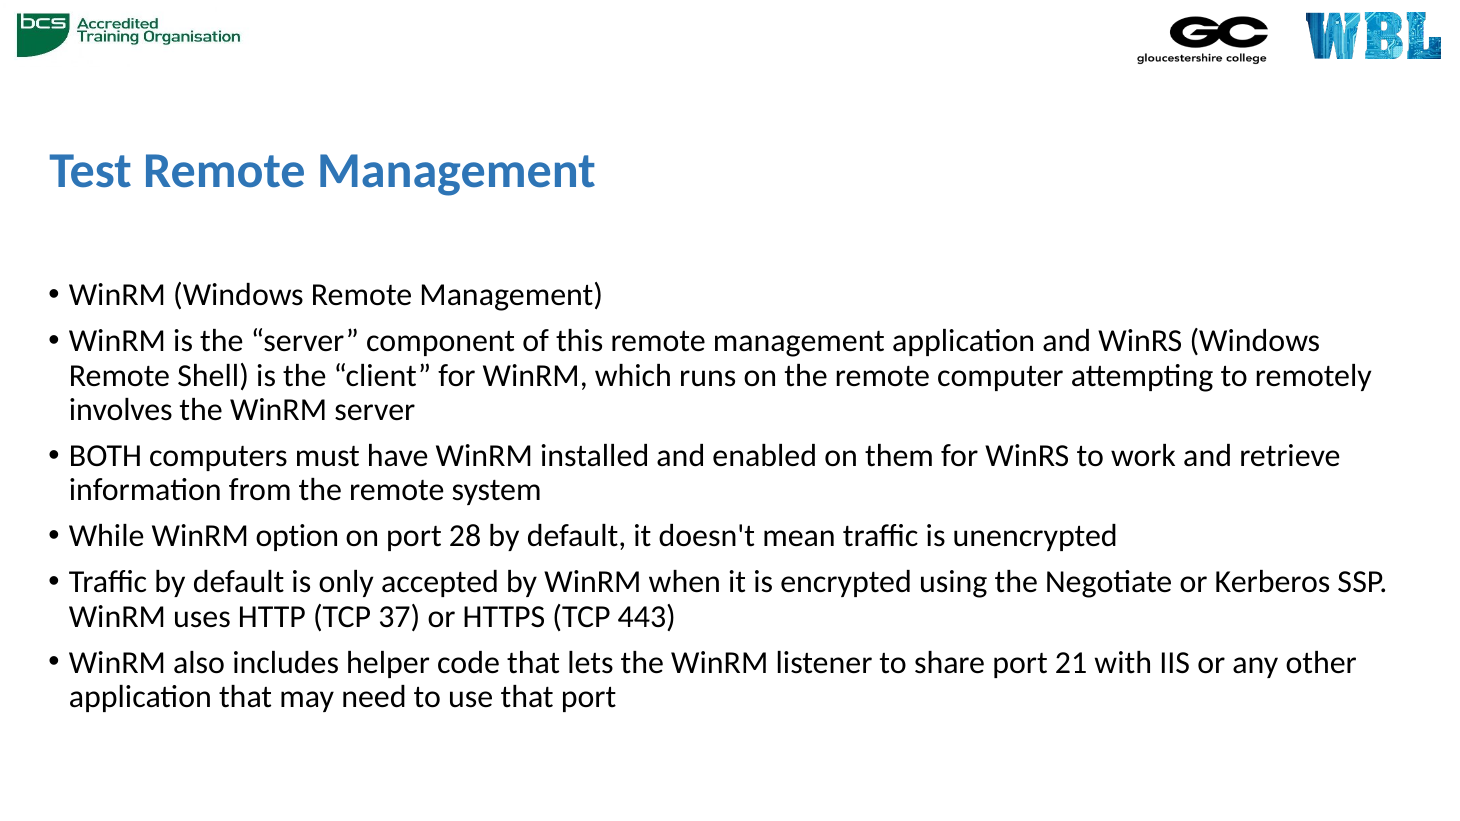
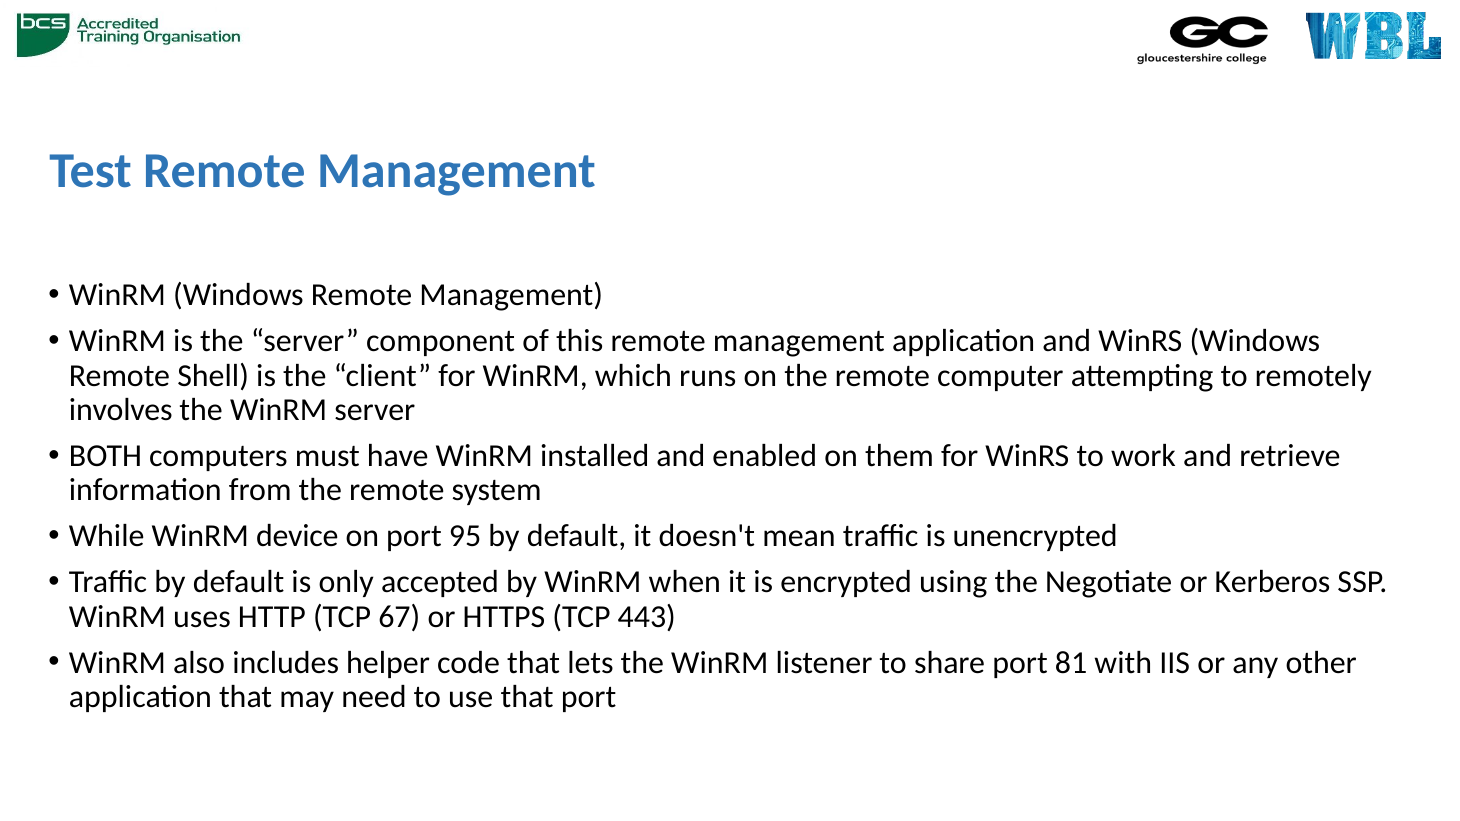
option: option -> device
28: 28 -> 95
37: 37 -> 67
21: 21 -> 81
